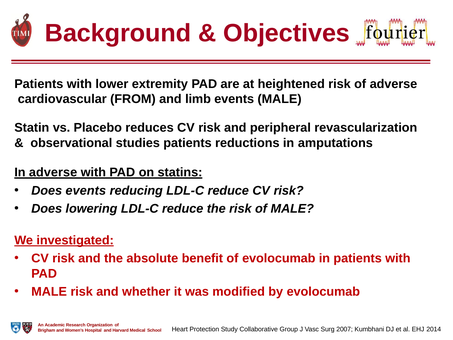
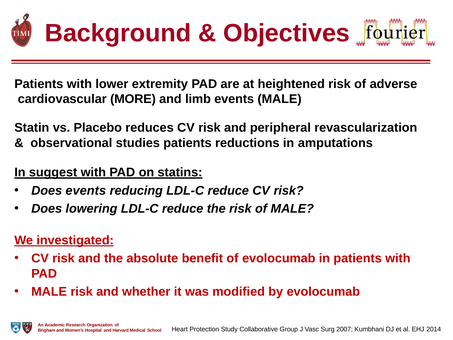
FROM: FROM -> MORE
In adverse: adverse -> suggest
